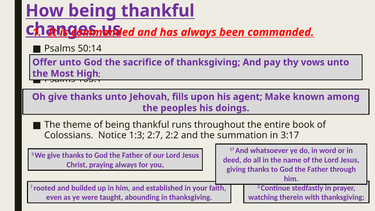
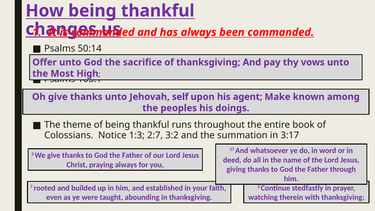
fills: fills -> self
2:2: 2:2 -> 3:2
